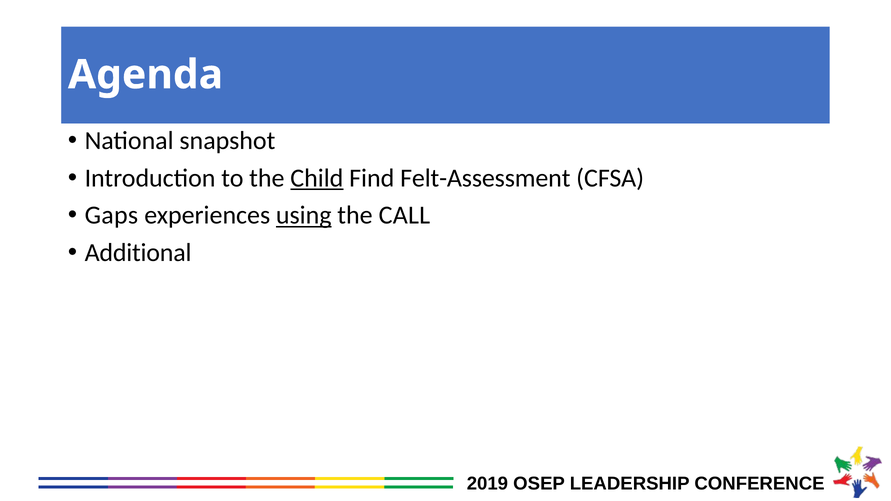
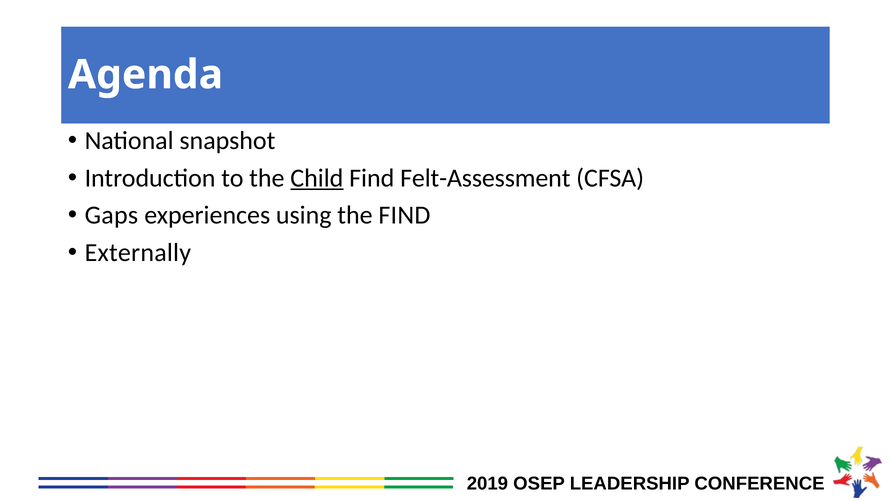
using underline: present -> none
the CALL: CALL -> FIND
Additional: Additional -> Externally
